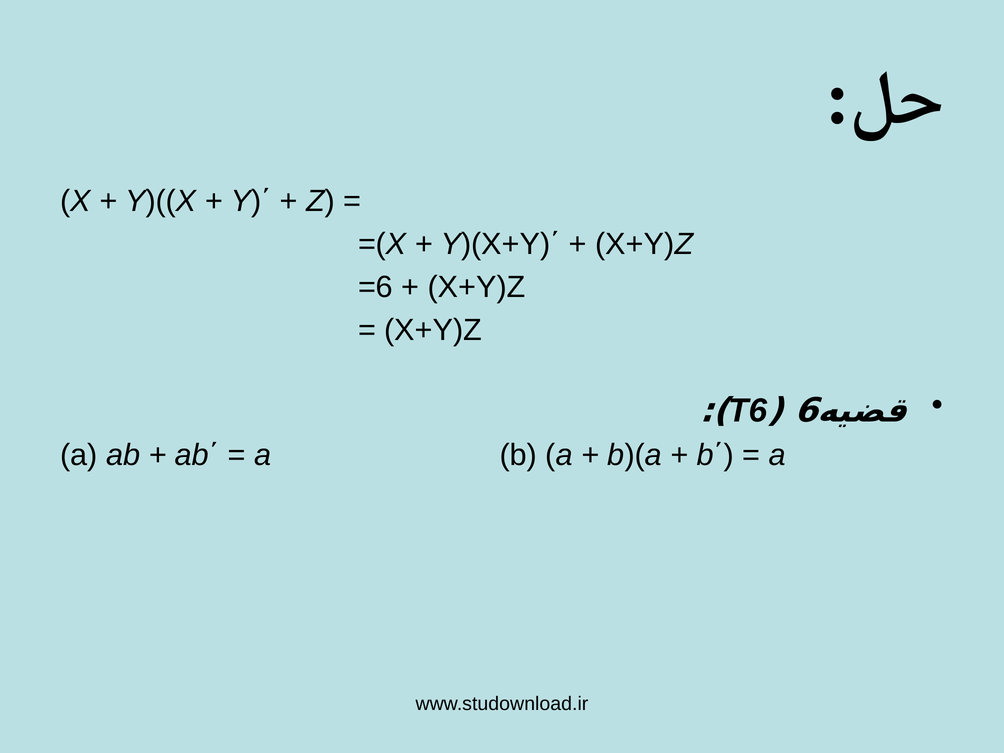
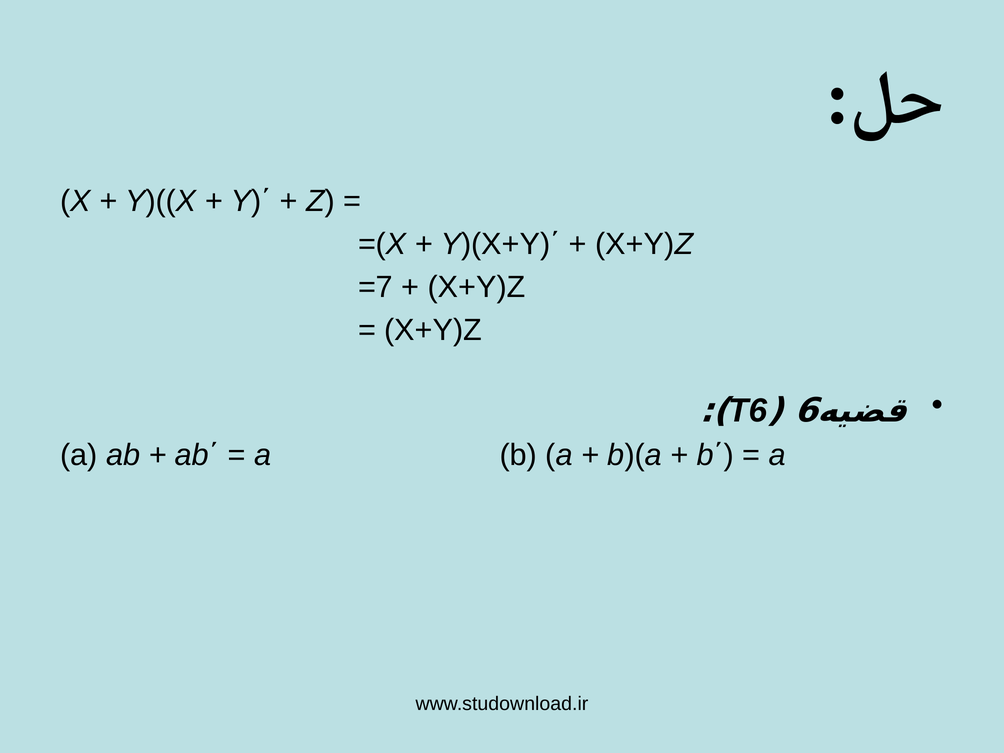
=6: =6 -> =7
